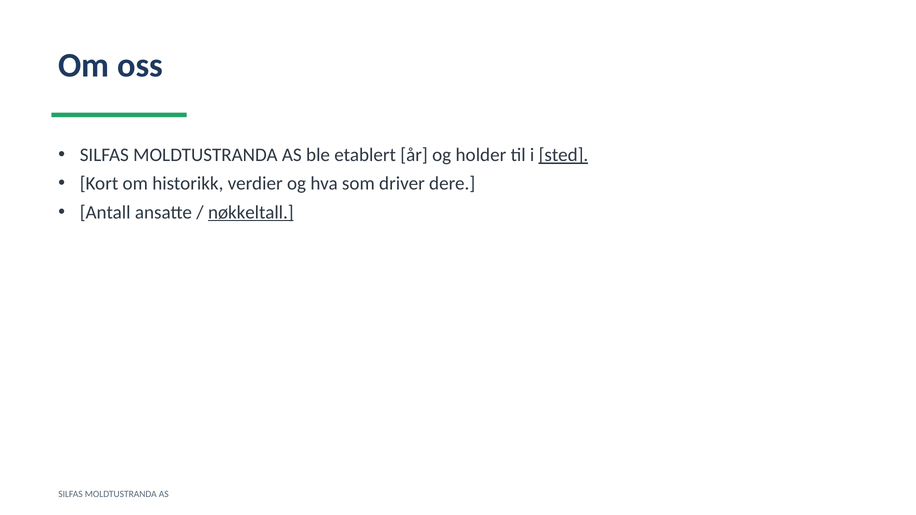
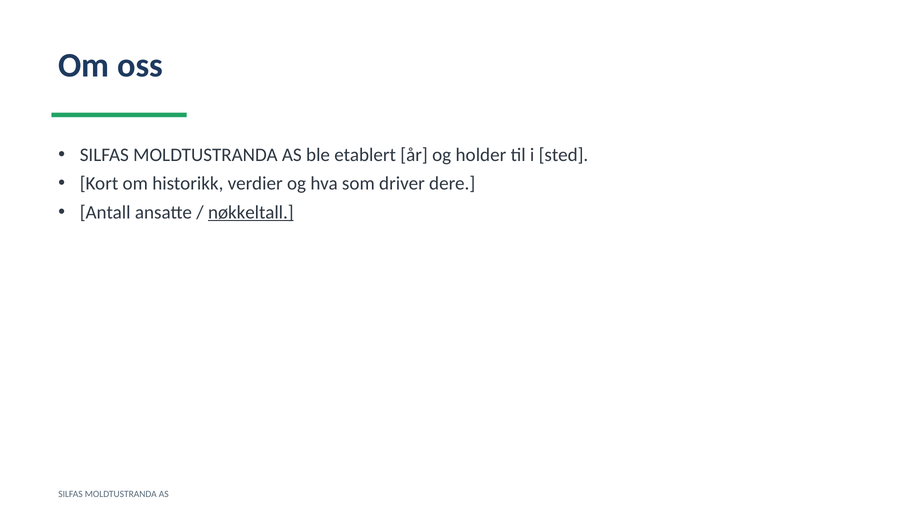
sted underline: present -> none
